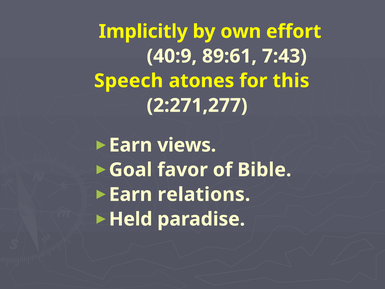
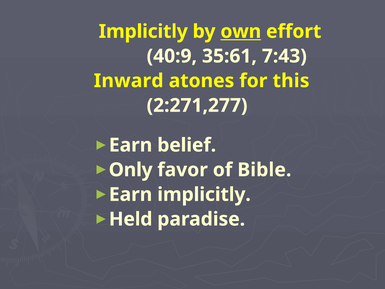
own underline: none -> present
89:61: 89:61 -> 35:61
Speech: Speech -> Inward
views: views -> belief
Goal: Goal -> Only
Earn relations: relations -> implicitly
